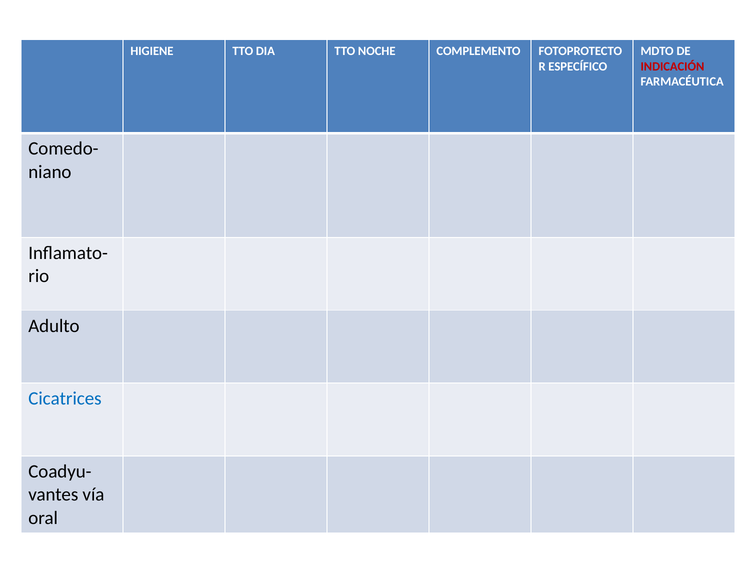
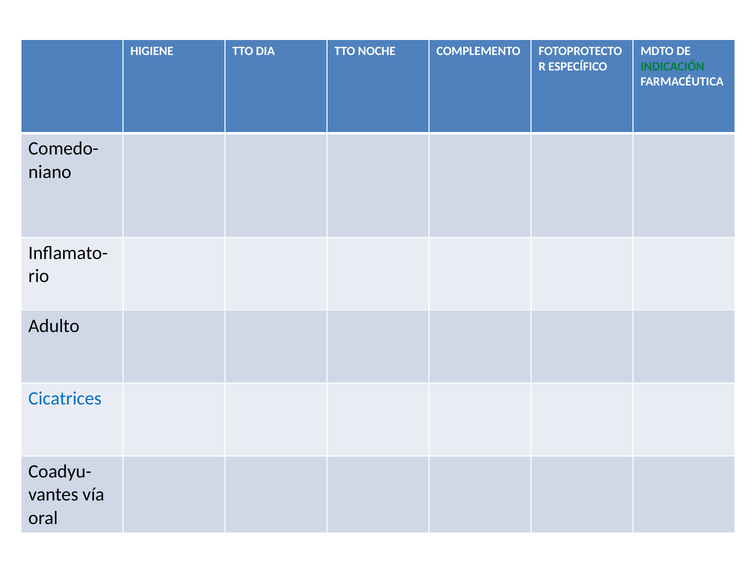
INDICACIÓN colour: red -> green
